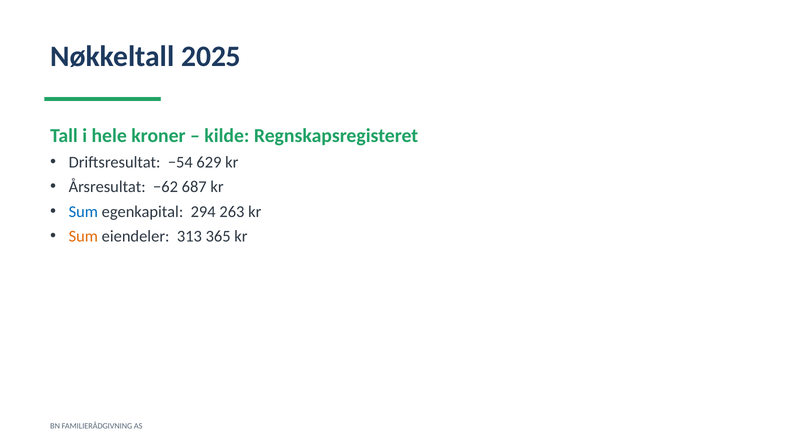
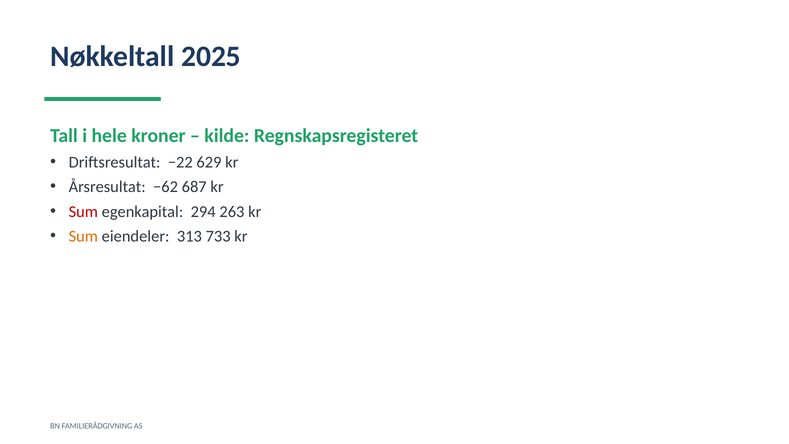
−54: −54 -> −22
Sum at (83, 212) colour: blue -> red
365: 365 -> 733
